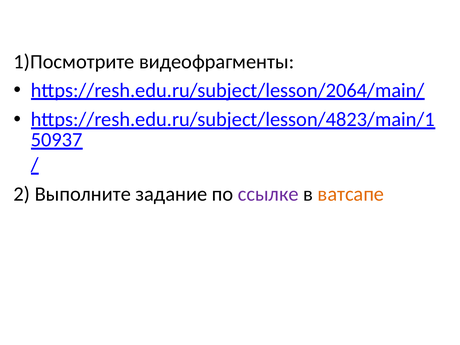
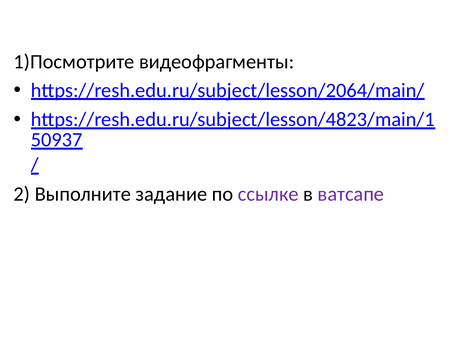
ватсапе colour: orange -> purple
